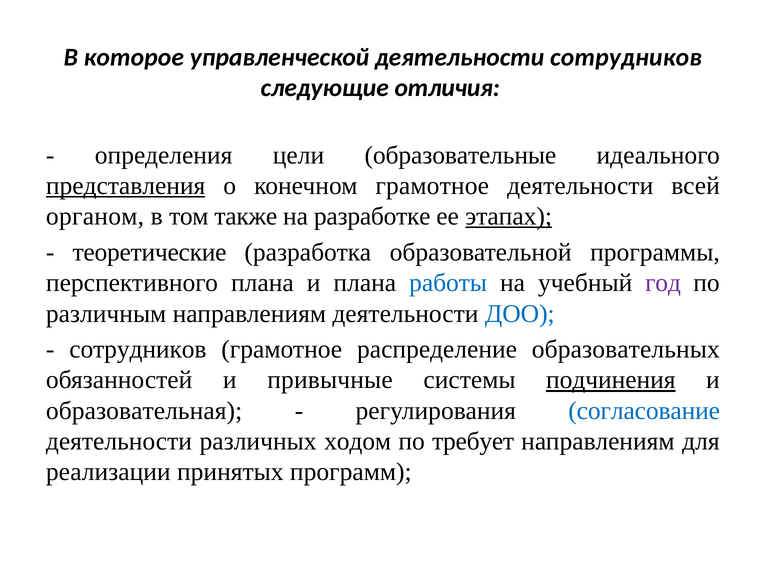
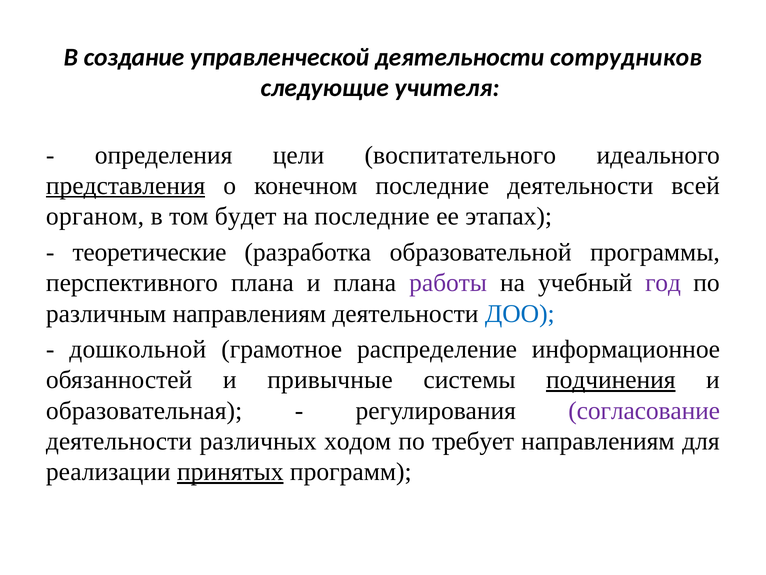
которое: которое -> создание
отличия: отличия -> учителя
образовательные: образовательные -> воспитательного
конечном грамотное: грамотное -> последние
также: также -> будет
на разработке: разработке -> последние
этапах underline: present -> none
работы colour: blue -> purple
сотрудников at (138, 349): сотрудников -> дошкольной
образовательных: образовательных -> информационное
согласование colour: blue -> purple
принятых underline: none -> present
